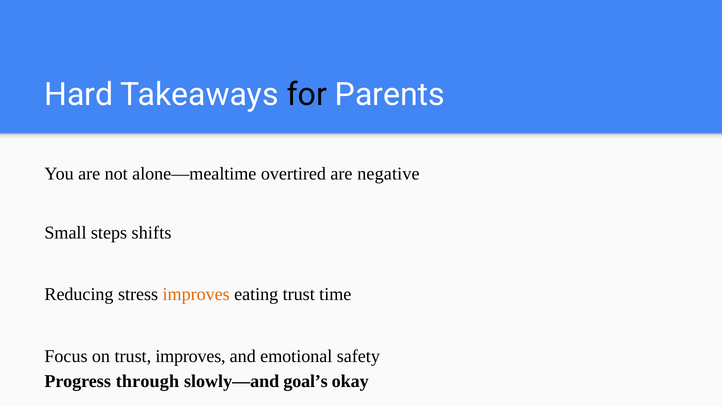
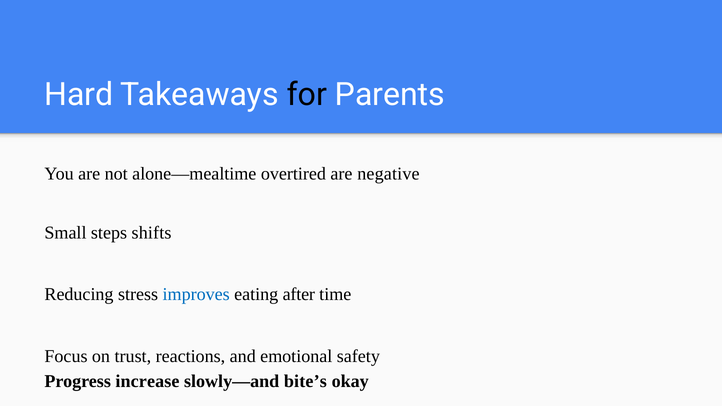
improves at (196, 294) colour: orange -> blue
eating trust: trust -> after
trust improves: improves -> reactions
through: through -> increase
goal’s: goal’s -> bite’s
